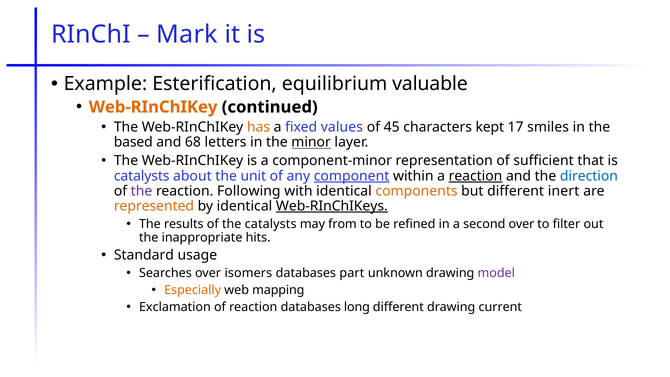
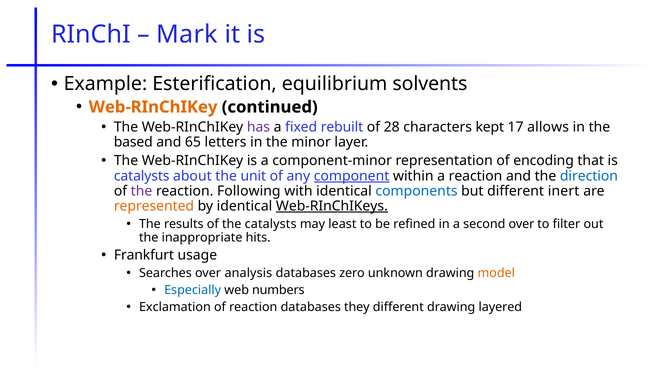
valuable: valuable -> solvents
has colour: orange -> purple
values: values -> rebuilt
45: 45 -> 28
smiles: smiles -> allows
68: 68 -> 65
minor underline: present -> none
sufficient: sufficient -> encoding
reaction at (476, 176) underline: present -> none
components colour: orange -> blue
from: from -> least
Standard: Standard -> Frankfurt
isomers: isomers -> analysis
part: part -> zero
model colour: purple -> orange
Especially colour: orange -> blue
mapping: mapping -> numbers
long: long -> they
current: current -> layered
